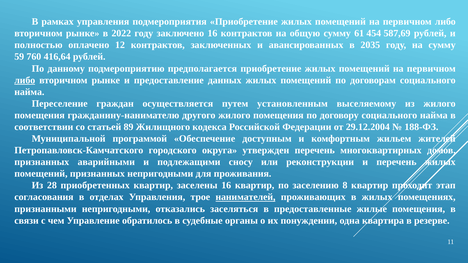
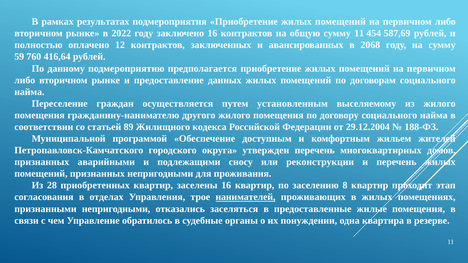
рамках управления: управления -> результатах
сумму 61: 61 -> 11
2035: 2035 -> 2068
либо at (25, 80) underline: present -> none
